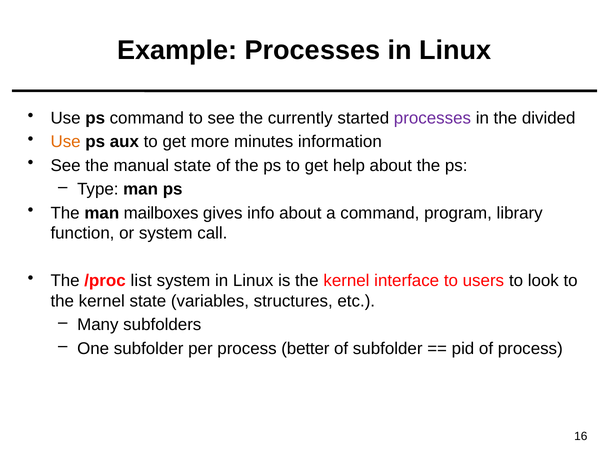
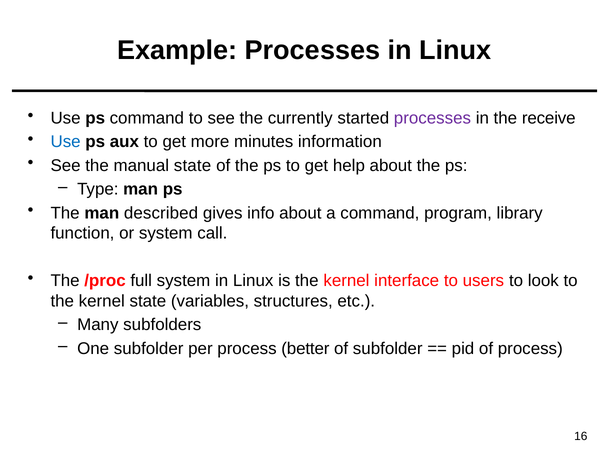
divided: divided -> receive
Use at (66, 142) colour: orange -> blue
mailboxes: mailboxes -> described
list: list -> full
